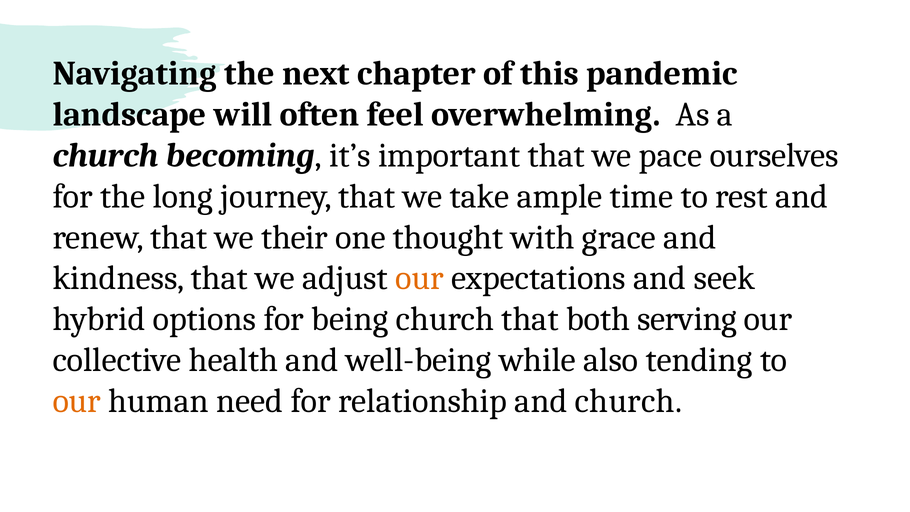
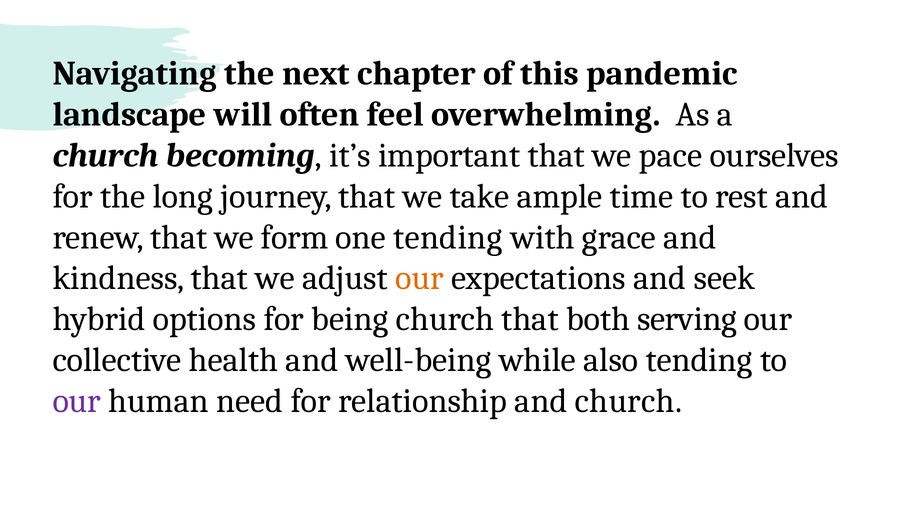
their: their -> form
one thought: thought -> tending
our at (77, 401) colour: orange -> purple
